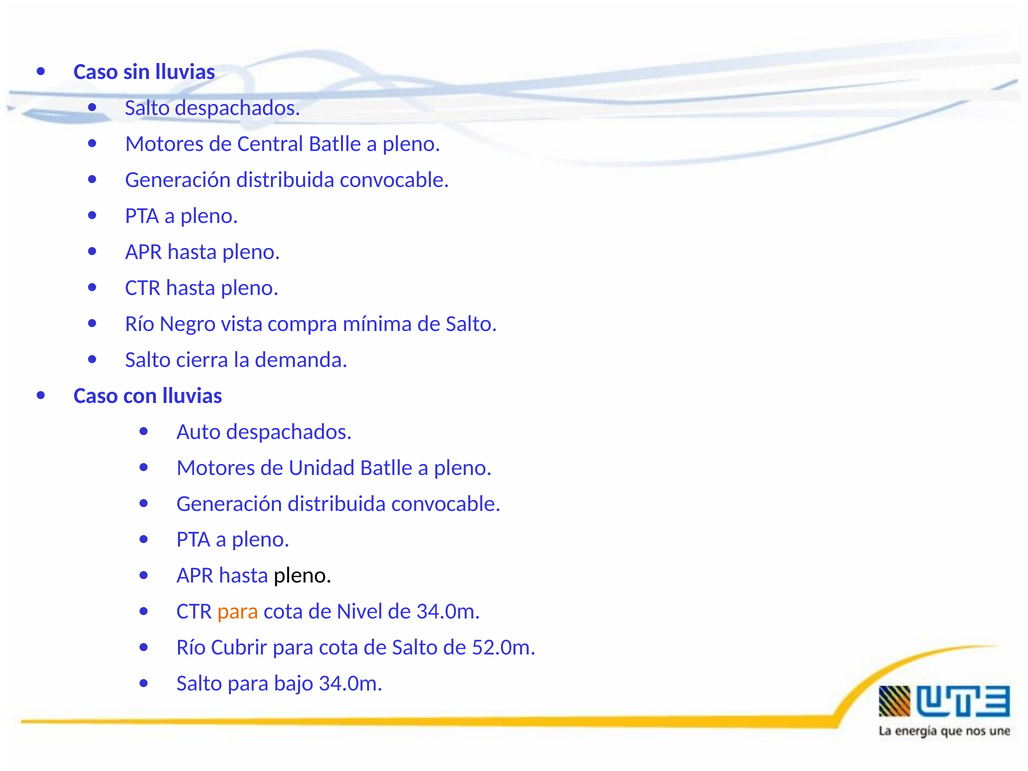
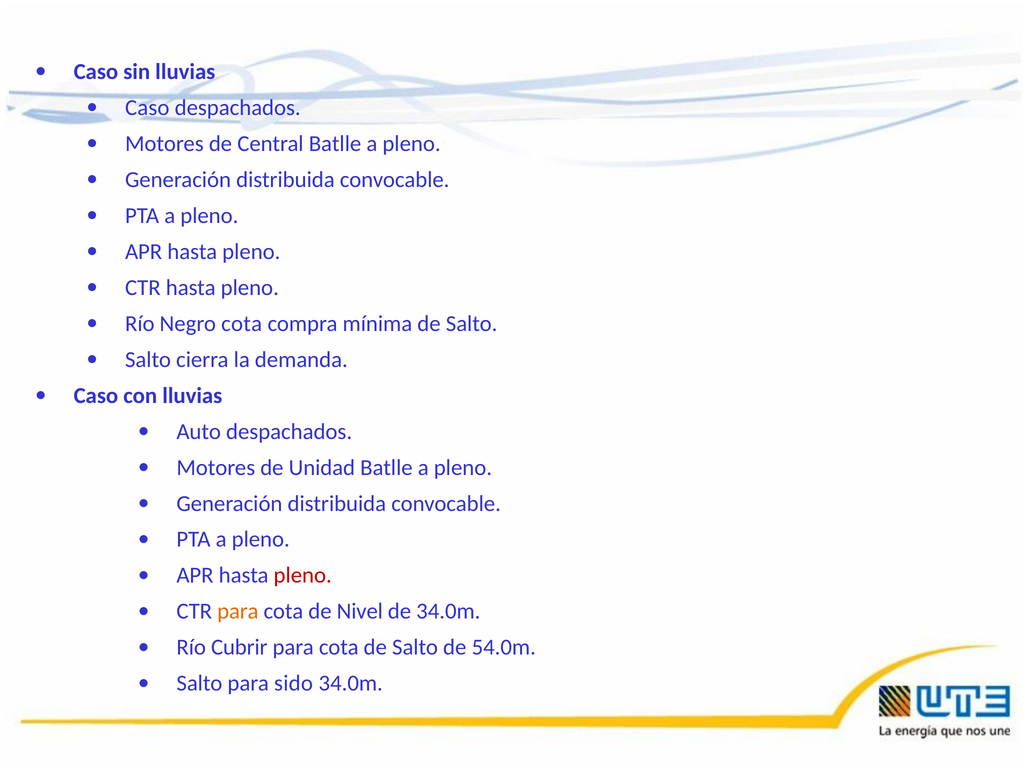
Salto at (147, 108): Salto -> Caso
Negro vista: vista -> cota
pleno at (303, 575) colour: black -> red
52.0m: 52.0m -> 54.0m
bajo: bajo -> sido
